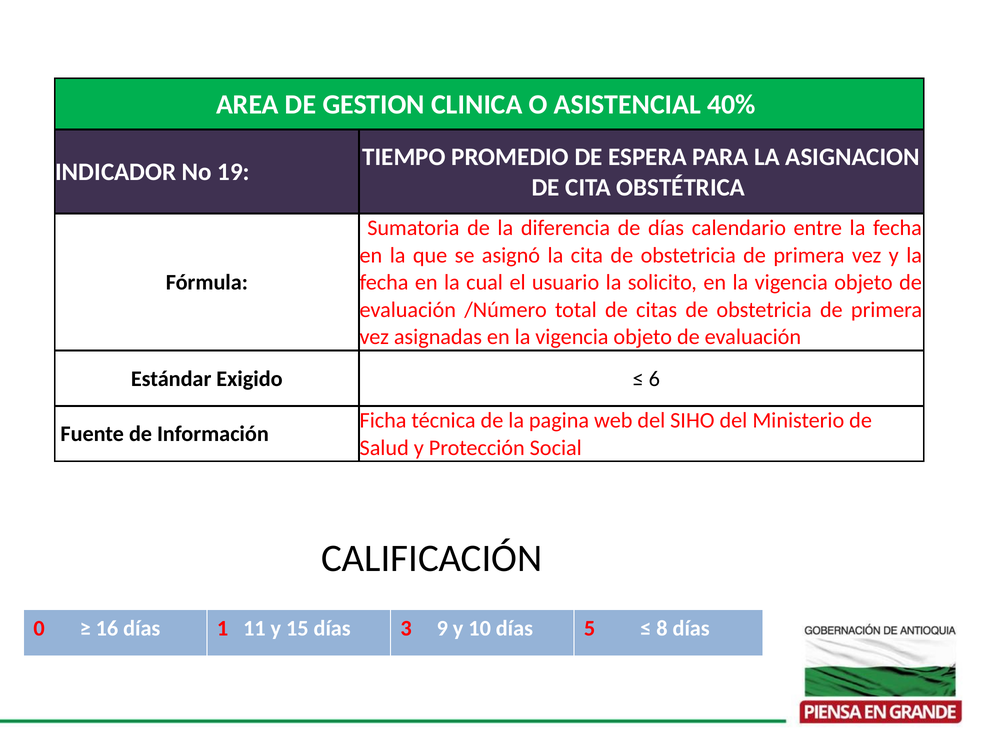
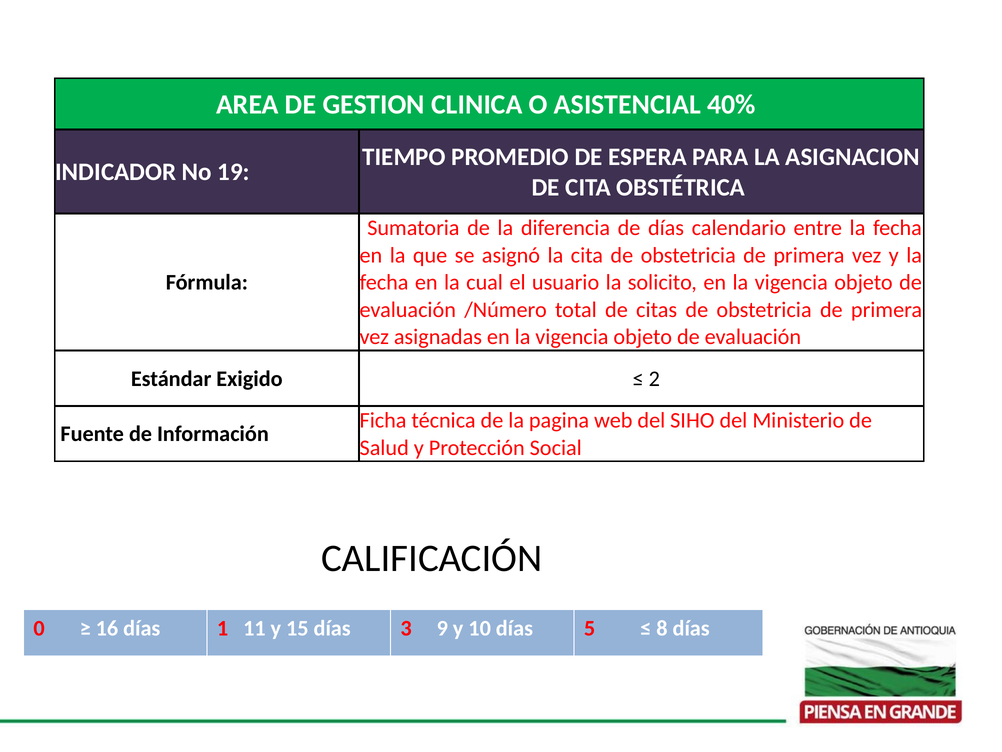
6: 6 -> 2
